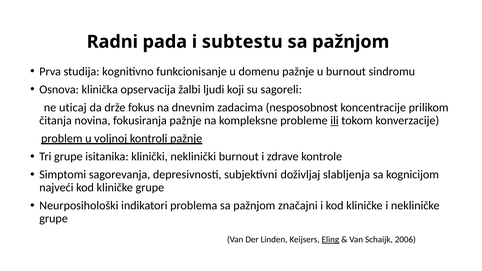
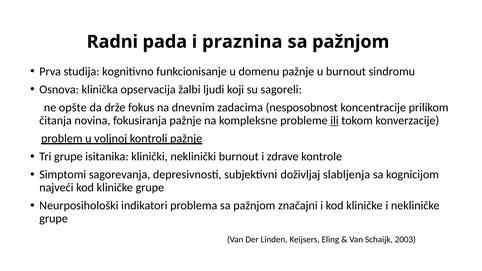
subtestu: subtestu -> praznina
uticaj: uticaj -> opšte
Eling underline: present -> none
2006: 2006 -> 2003
